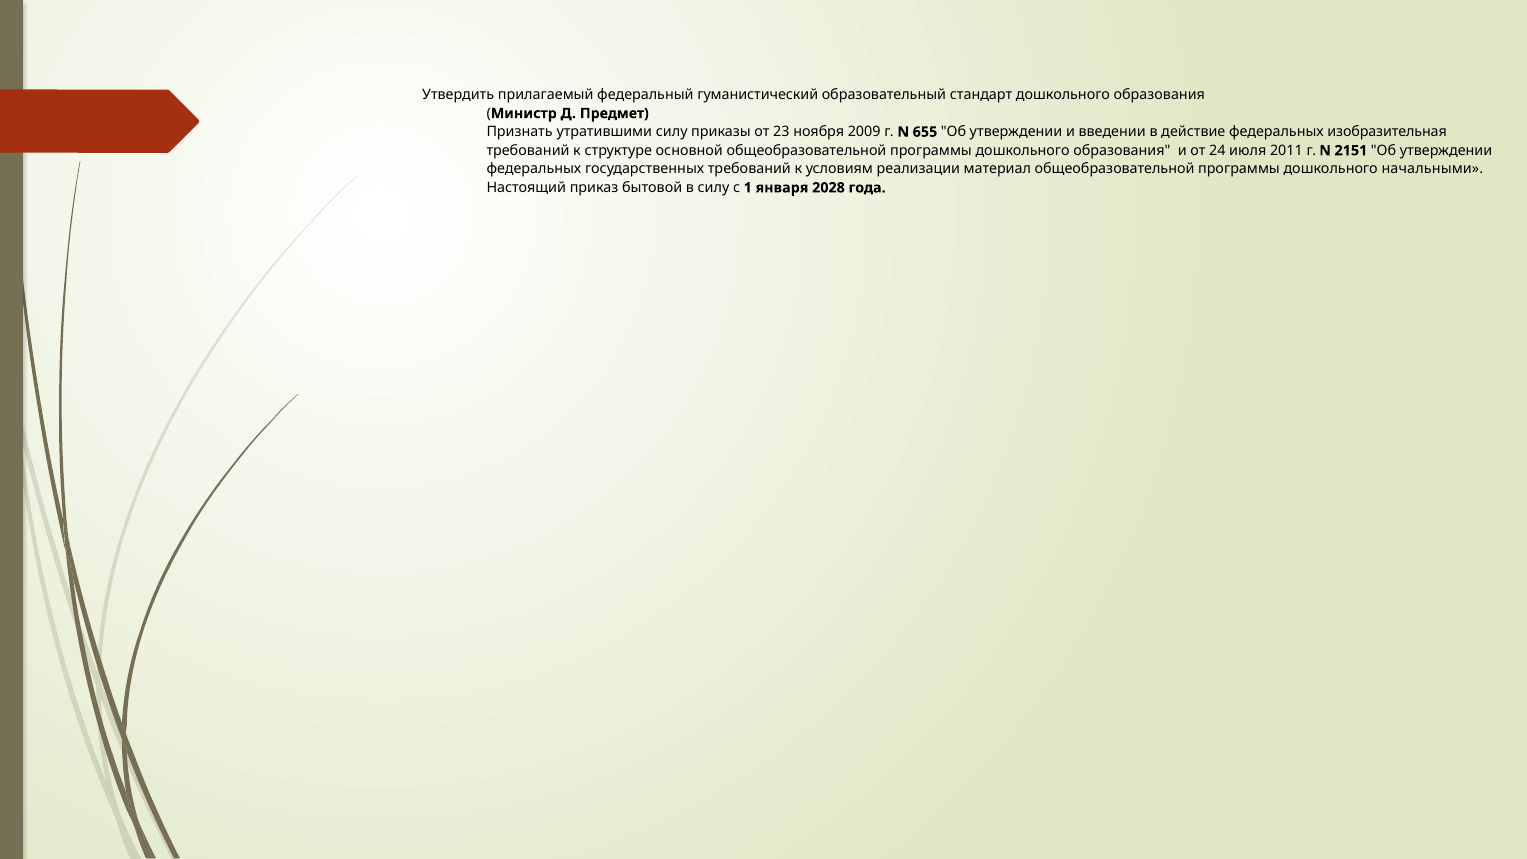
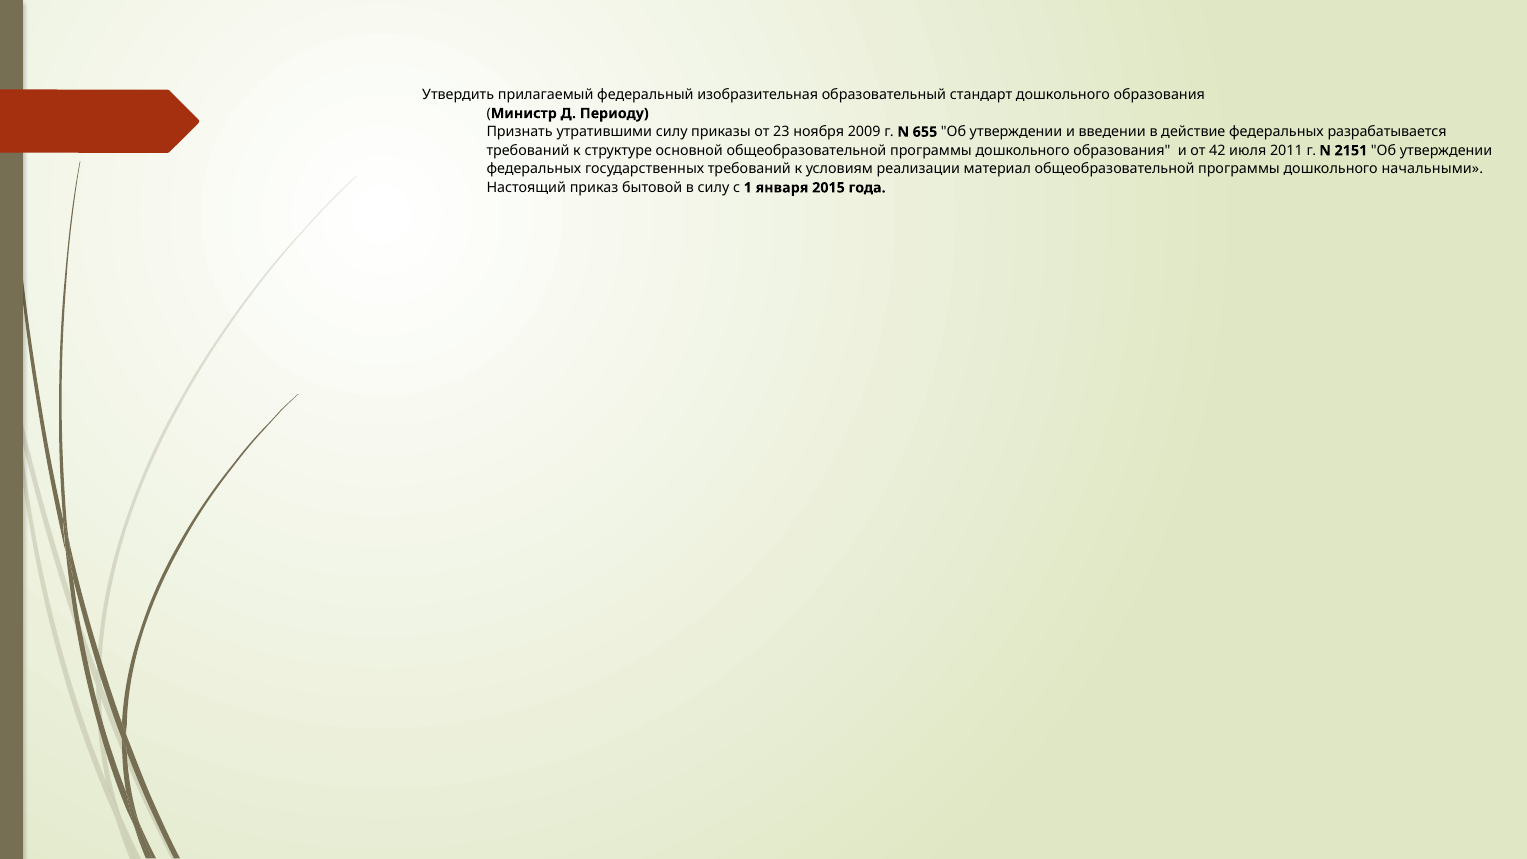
гуманистический: гуманистический -> изобразительная
Предмет: Предмет -> Периоду
изобразительная: изобразительная -> разрабатывается
24: 24 -> 42
2028: 2028 -> 2015
